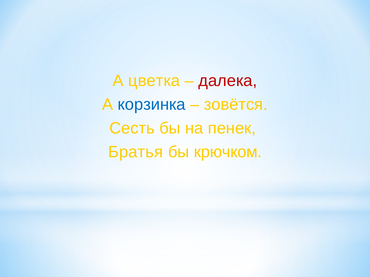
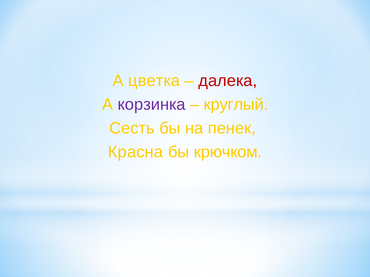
корзинка colour: blue -> purple
зовётся: зовётся -> круглый
Братья: Братья -> Красна
